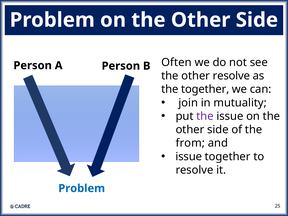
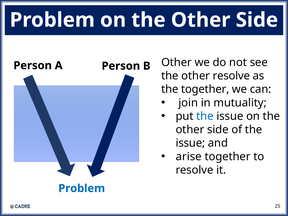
Often at (176, 62): Often -> Other
the at (205, 116) colour: purple -> blue
from at (190, 143): from -> issue
issue at (189, 157): issue -> arise
